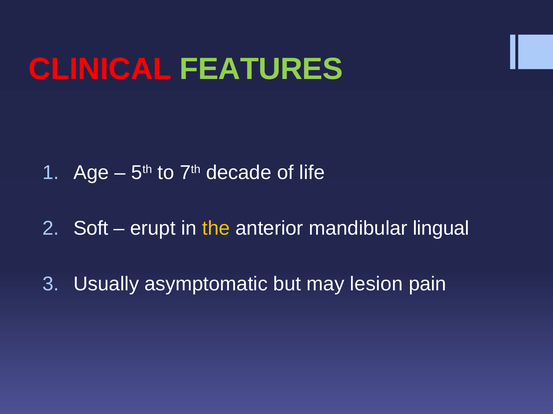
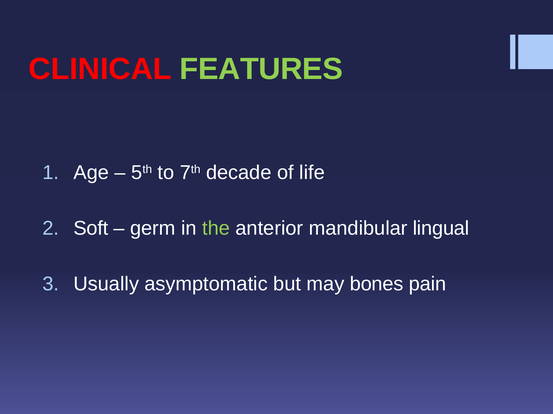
erupt: erupt -> germ
the colour: yellow -> light green
lesion: lesion -> bones
